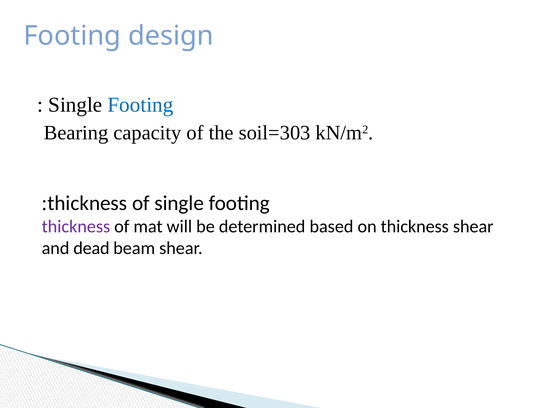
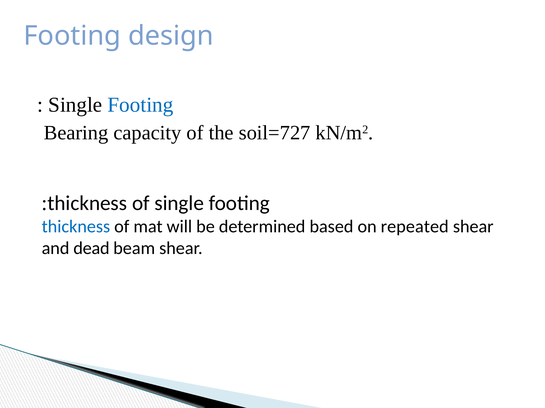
soil=303: soil=303 -> soil=727
thickness at (76, 227) colour: purple -> blue
on thickness: thickness -> repeated
